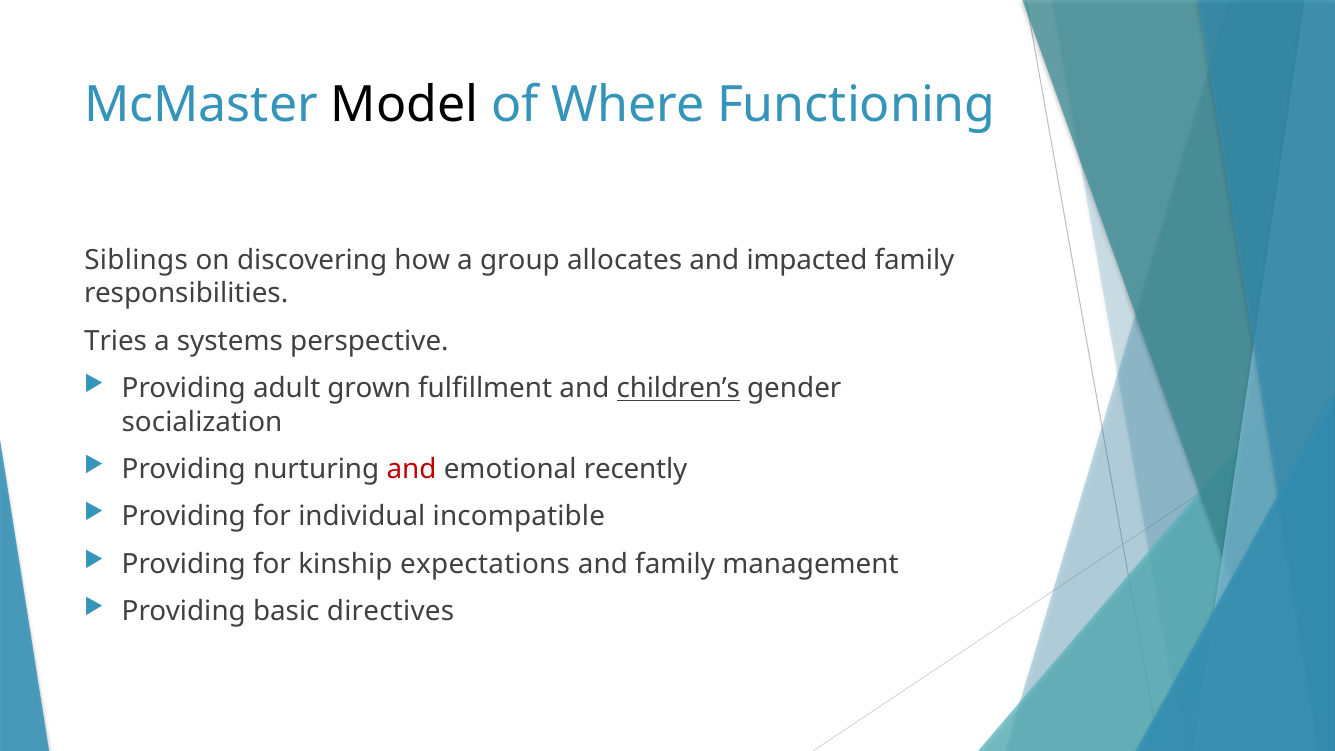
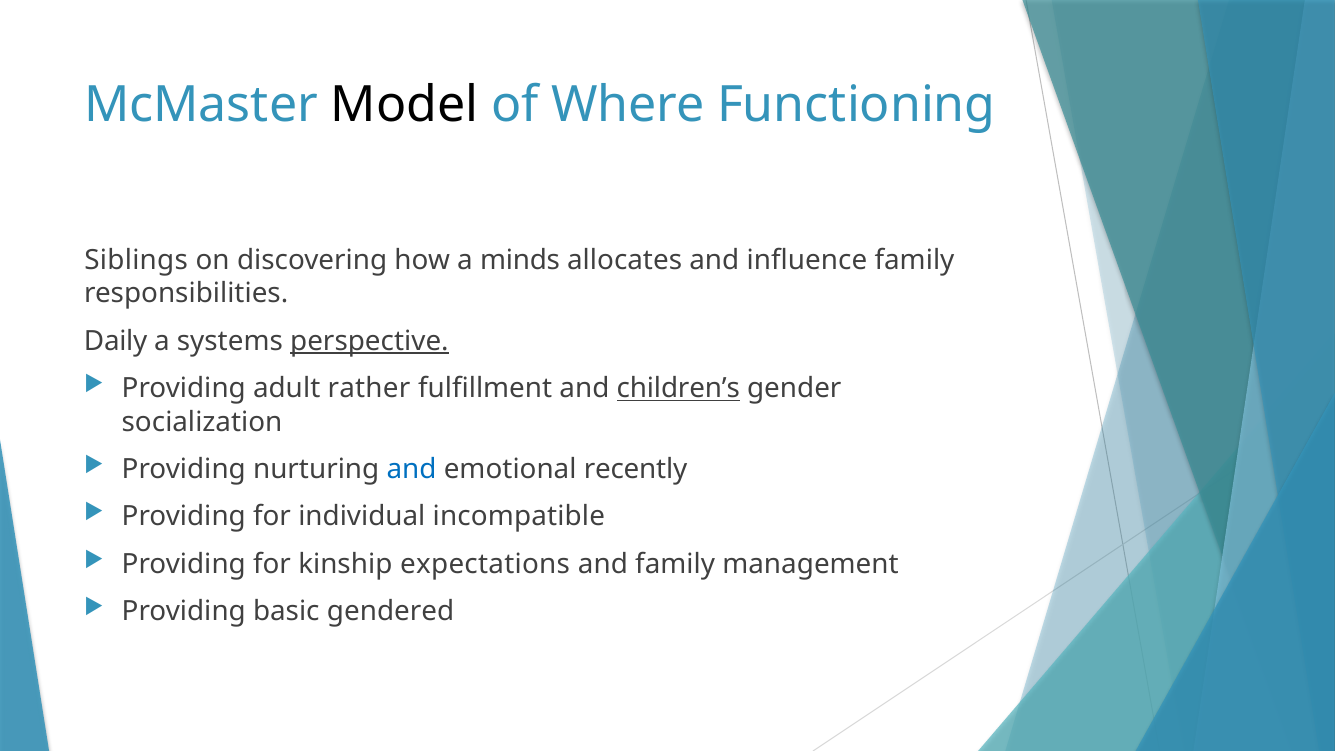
group: group -> minds
impacted: impacted -> influence
Tries: Tries -> Daily
perspective underline: none -> present
grown: grown -> rather
and at (412, 469) colour: red -> blue
directives: directives -> gendered
